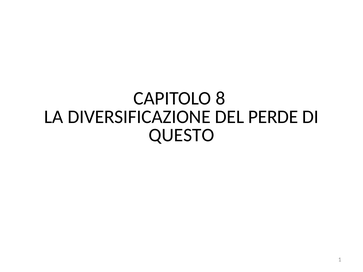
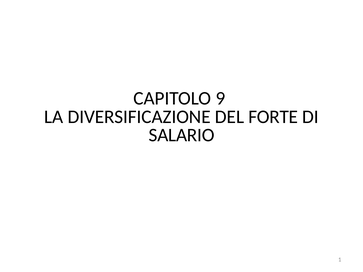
8: 8 -> 9
PERDE: PERDE -> FORTE
QUESTO: QUESTO -> SALARIO
